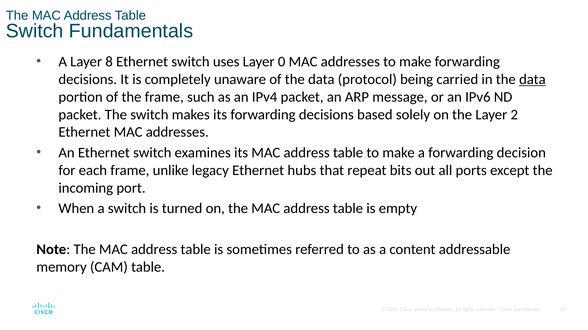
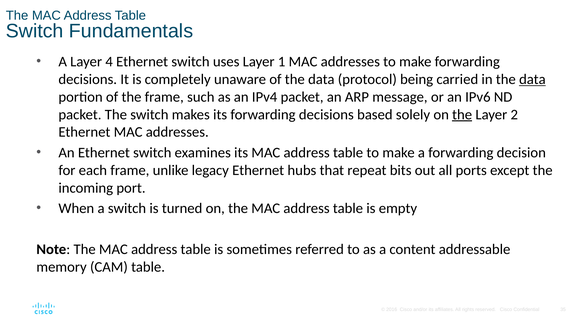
8: 8 -> 4
0: 0 -> 1
the at (462, 115) underline: none -> present
